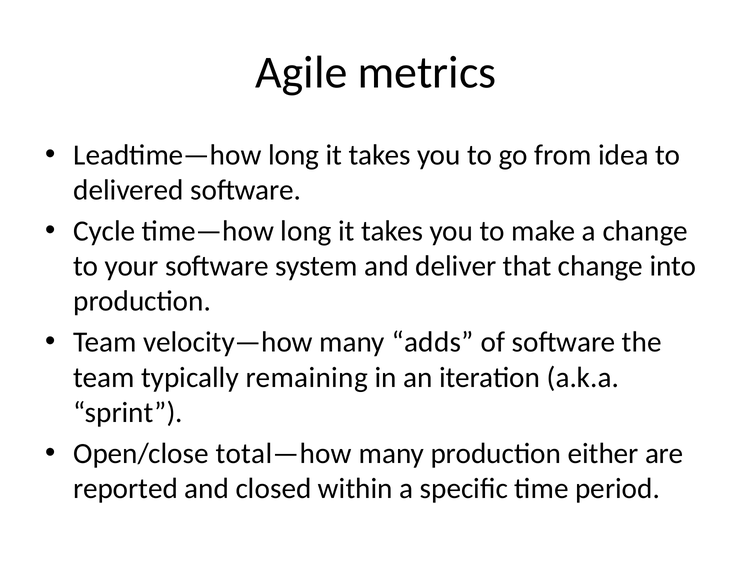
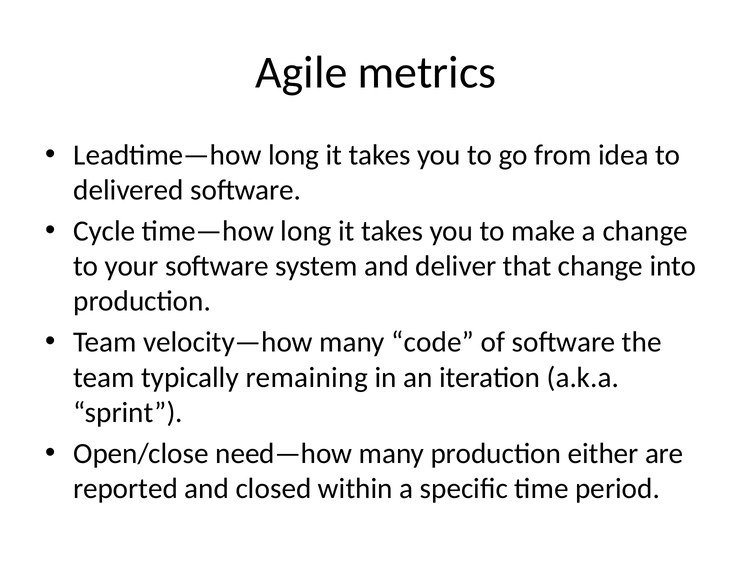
adds: adds -> code
total—how: total—how -> need—how
